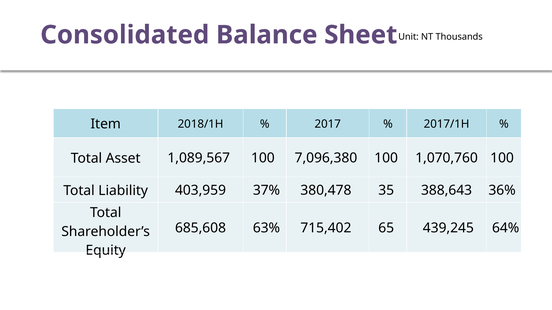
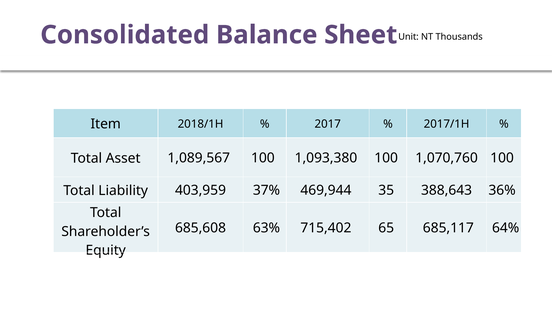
7,096,380: 7,096,380 -> 1,093,380
380,478: 380,478 -> 469,944
439,245: 439,245 -> 685,117
